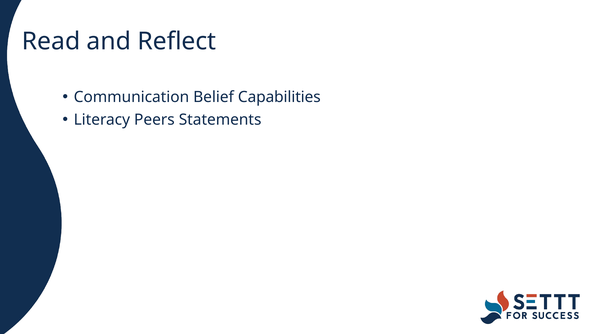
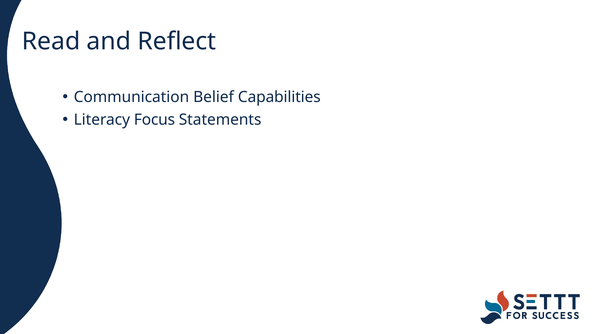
Peers: Peers -> Focus
